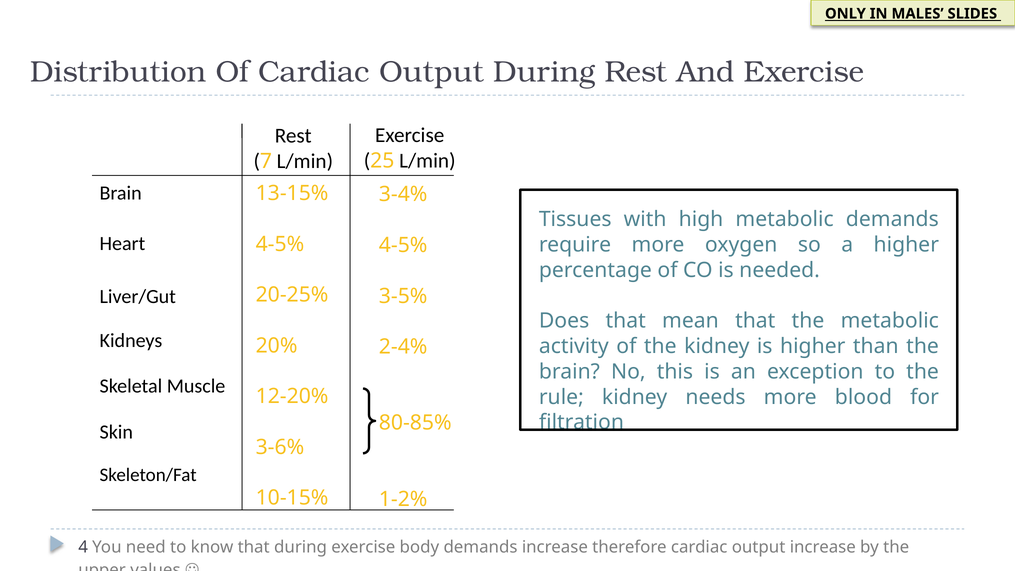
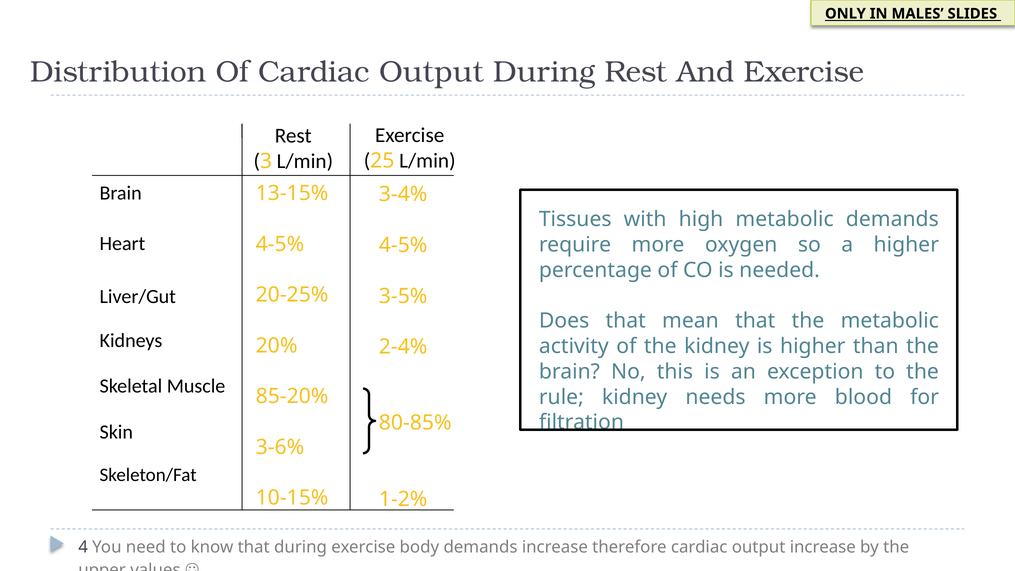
7: 7 -> 3
12-20%: 12-20% -> 85-20%
